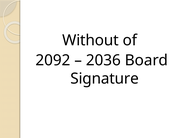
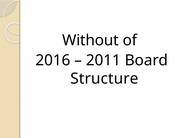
2092: 2092 -> 2016
2036: 2036 -> 2011
Signature: Signature -> Structure
